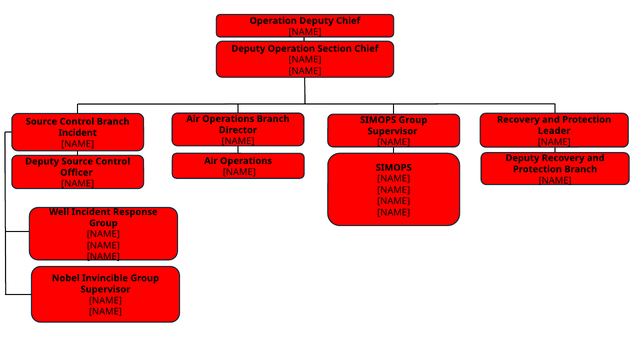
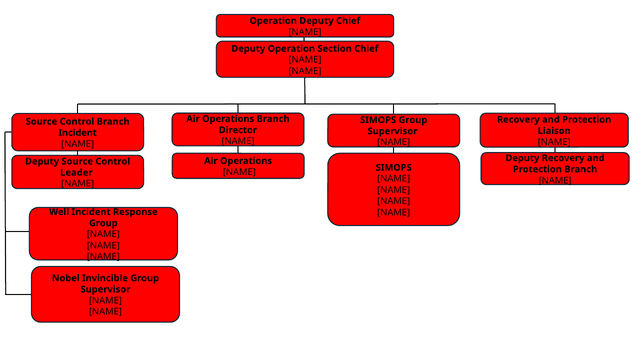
Leader: Leader -> Liaison
Officer: Officer -> Leader
